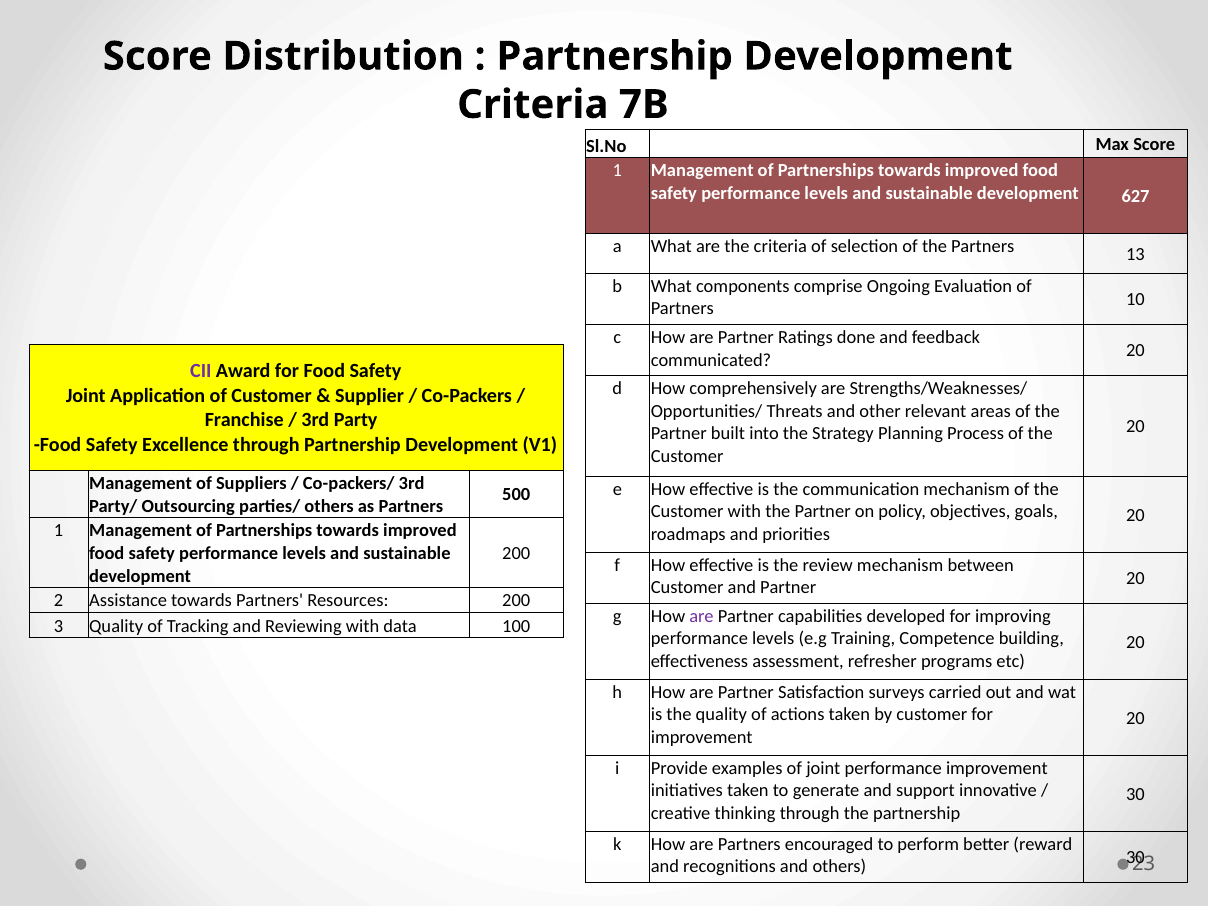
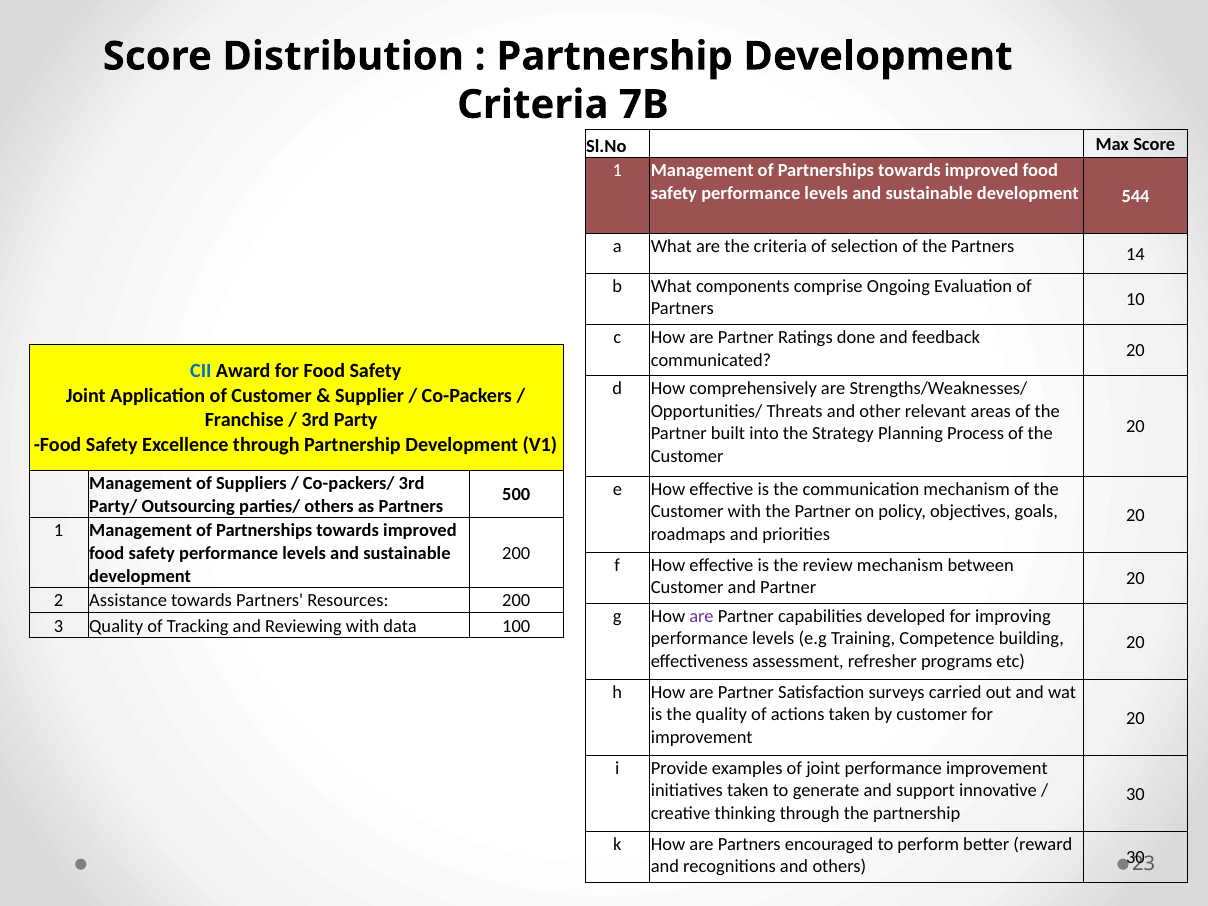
627: 627 -> 544
13: 13 -> 14
CII colour: purple -> blue
